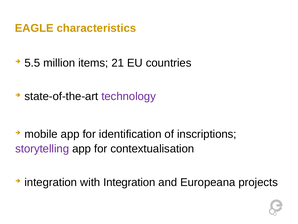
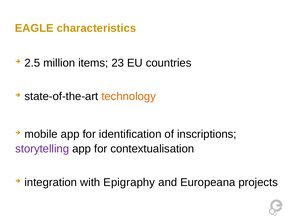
5.5: 5.5 -> 2.5
21: 21 -> 23
technology colour: purple -> orange
with Integration: Integration -> Epigraphy
